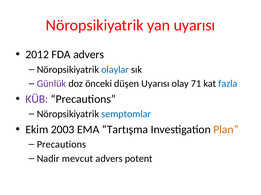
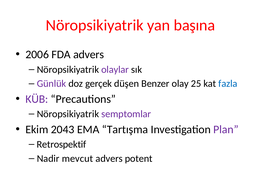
yan uyarısı: uyarısı -> başına
2012: 2012 -> 2006
olaylar colour: blue -> purple
önceki: önceki -> gerçek
düşen Uyarısı: Uyarısı -> Benzer
71: 71 -> 25
semptomlar colour: blue -> purple
2003: 2003 -> 2043
Plan colour: orange -> purple
Precautions at (61, 145): Precautions -> Retrospektif
